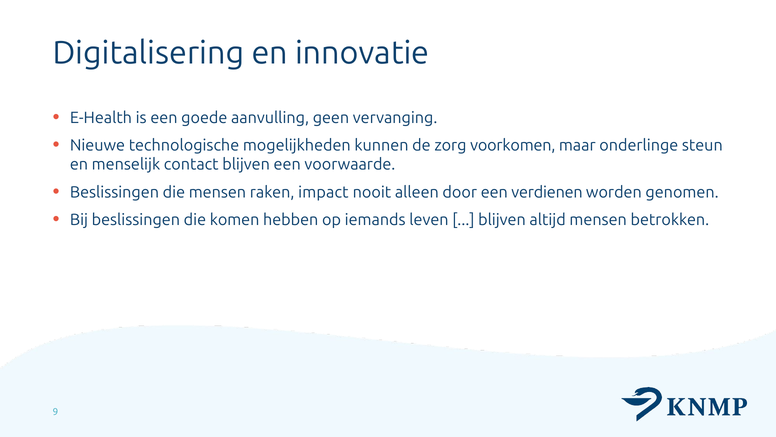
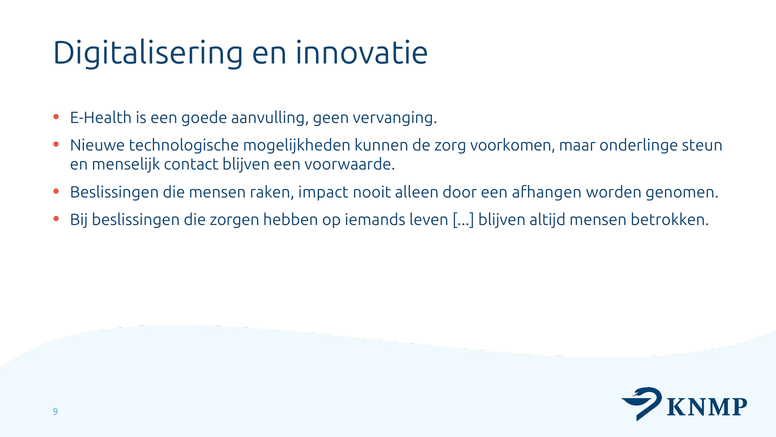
verdienen: verdienen -> afhangen
komen: komen -> zorgen
